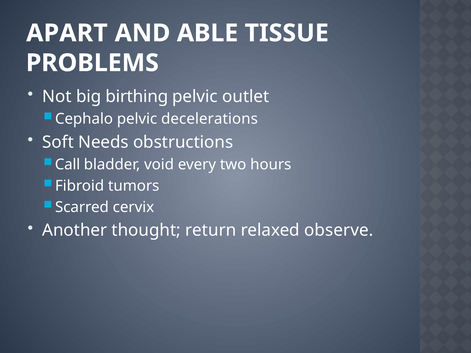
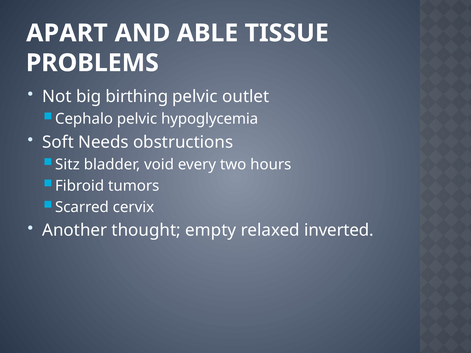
decelerations: decelerations -> hypoglycemia
Call: Call -> Sitz
return: return -> empty
observe: observe -> inverted
